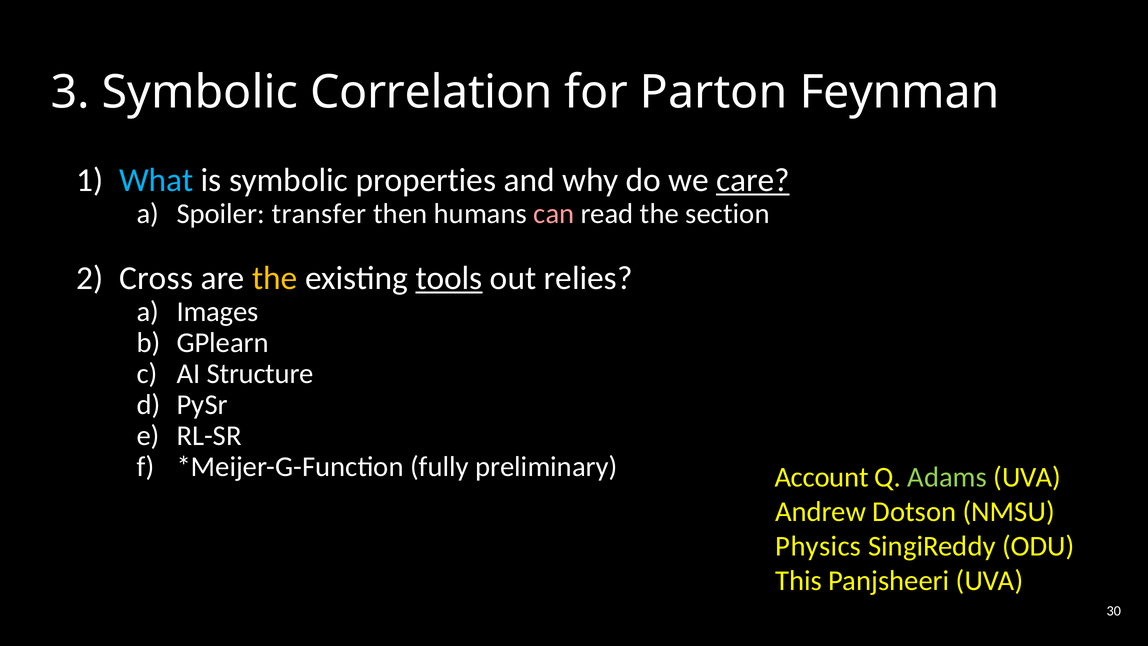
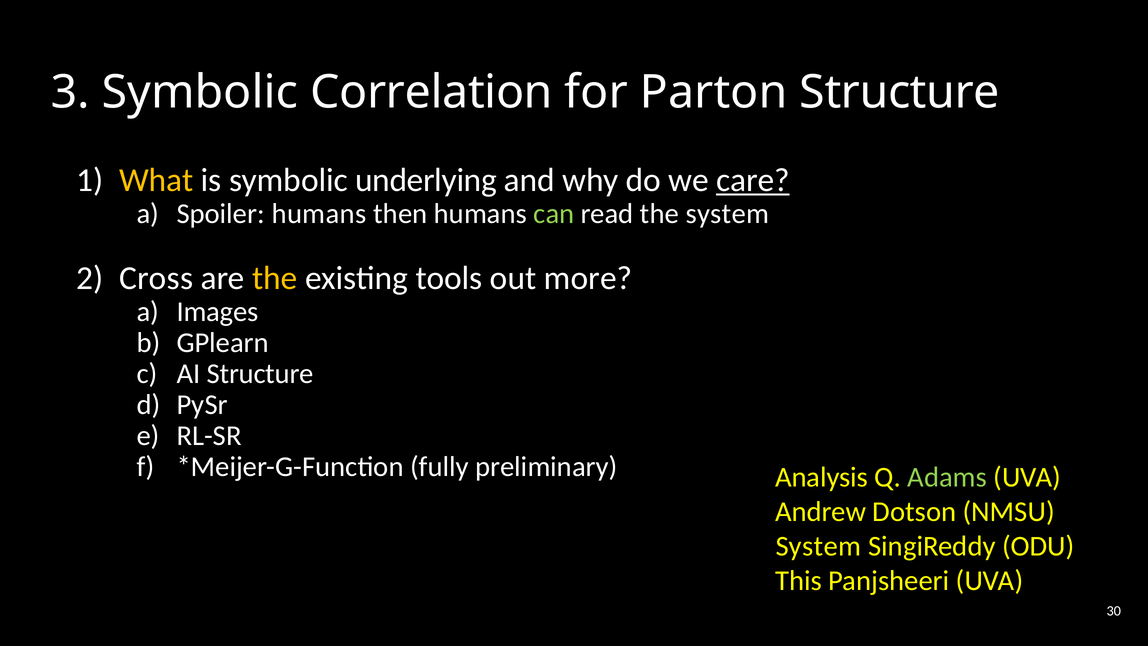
Parton Feynman: Feynman -> Structure
What colour: light blue -> yellow
properties: properties -> underlying
Spoiler transfer: transfer -> humans
can colour: pink -> light green
the section: section -> system
tools underline: present -> none
relies: relies -> more
Account: Account -> Analysis
Physics at (818, 546): Physics -> System
